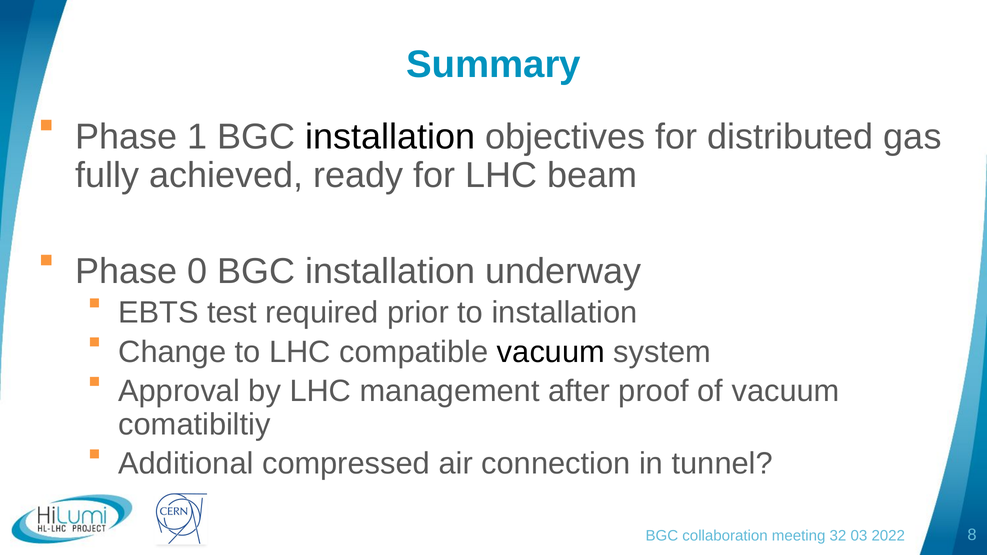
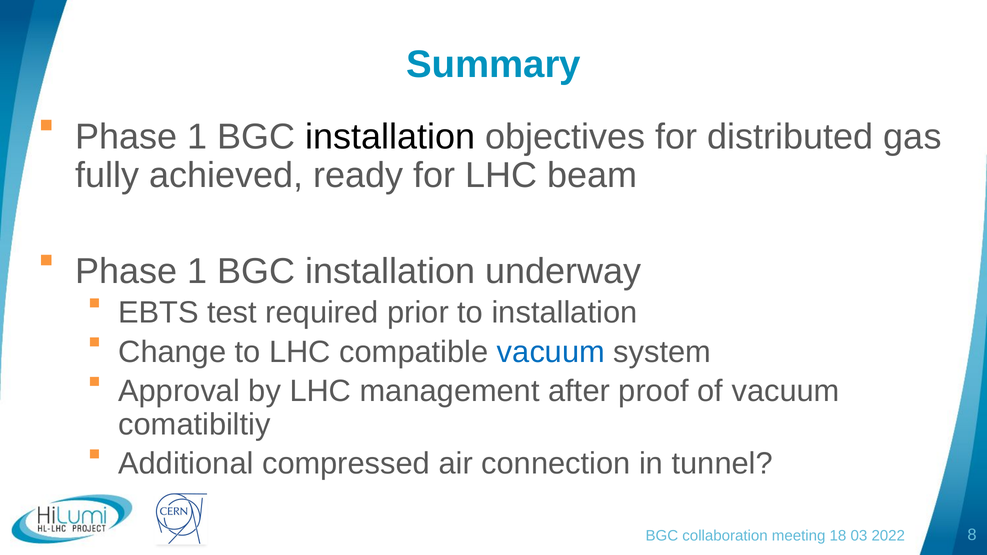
0 at (197, 271): 0 -> 1
vacuum at (551, 352) colour: black -> blue
32: 32 -> 18
